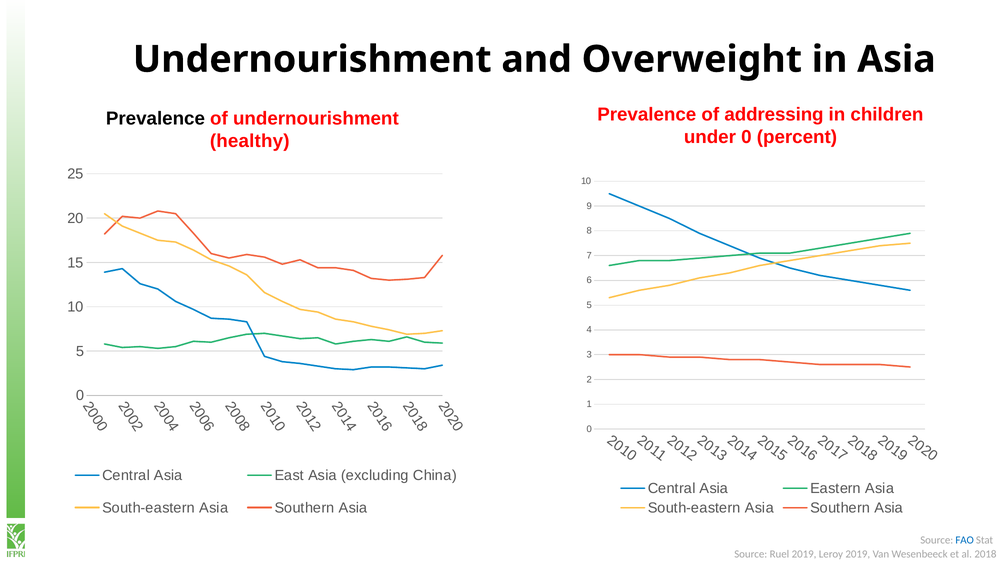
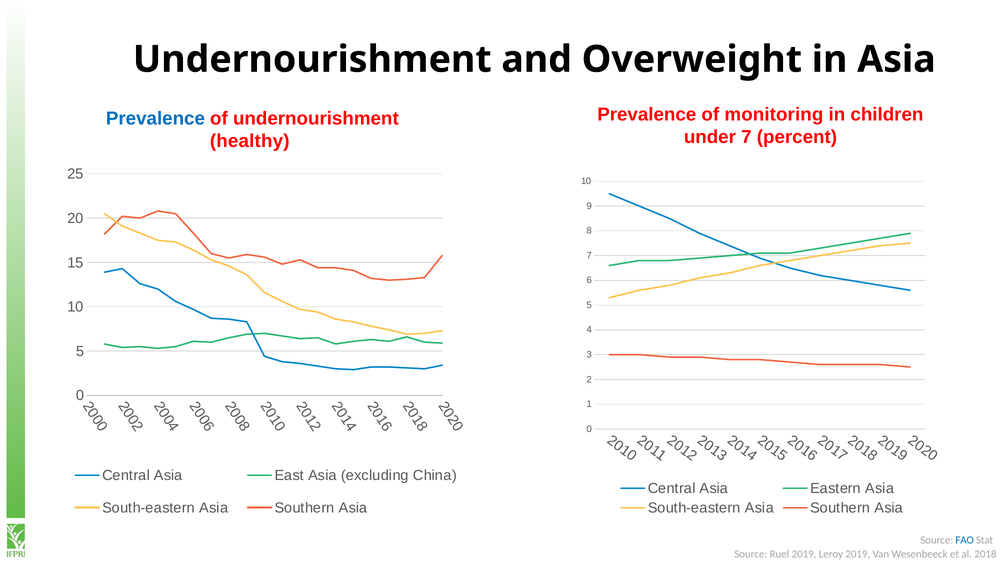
addressing: addressing -> monitoring
Prevalence at (155, 118) colour: black -> blue
under 0: 0 -> 7
